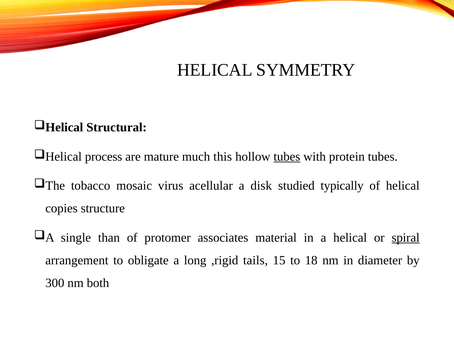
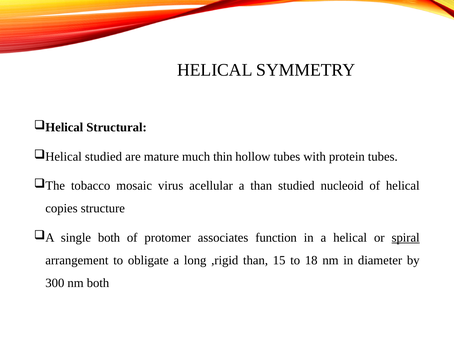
process at (104, 156): process -> studied
this: this -> thin
tubes at (287, 156) underline: present -> none
a disk: disk -> than
typically: typically -> nucleoid
single than: than -> both
material: material -> function
,rigid tails: tails -> than
